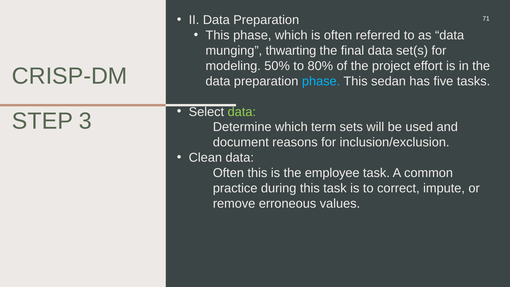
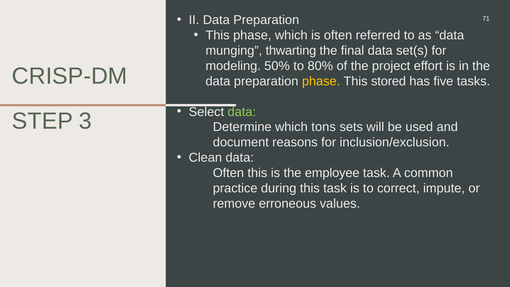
phase at (321, 81) colour: light blue -> yellow
sedan: sedan -> stored
term: term -> tons
